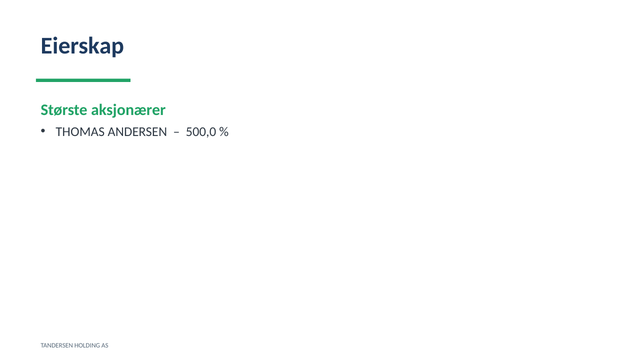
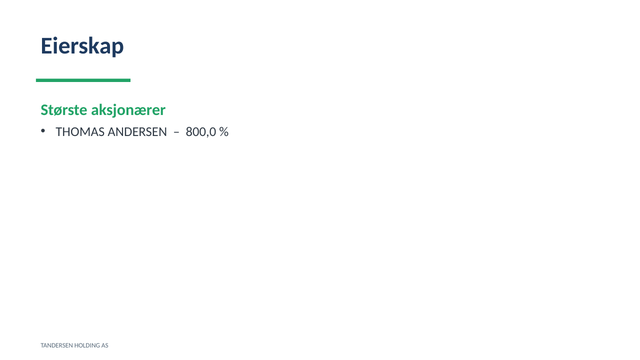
500,0: 500,0 -> 800,0
